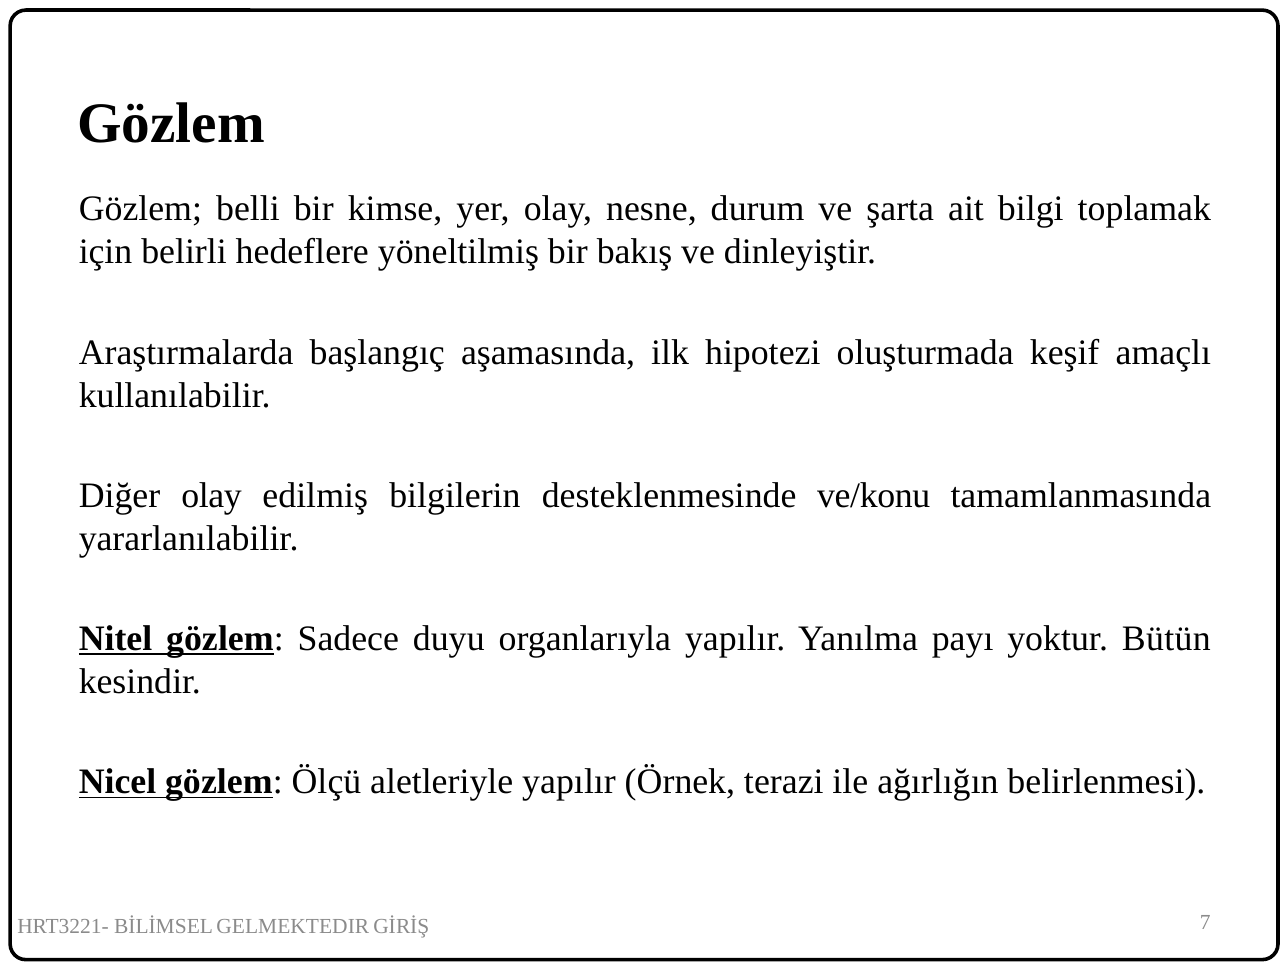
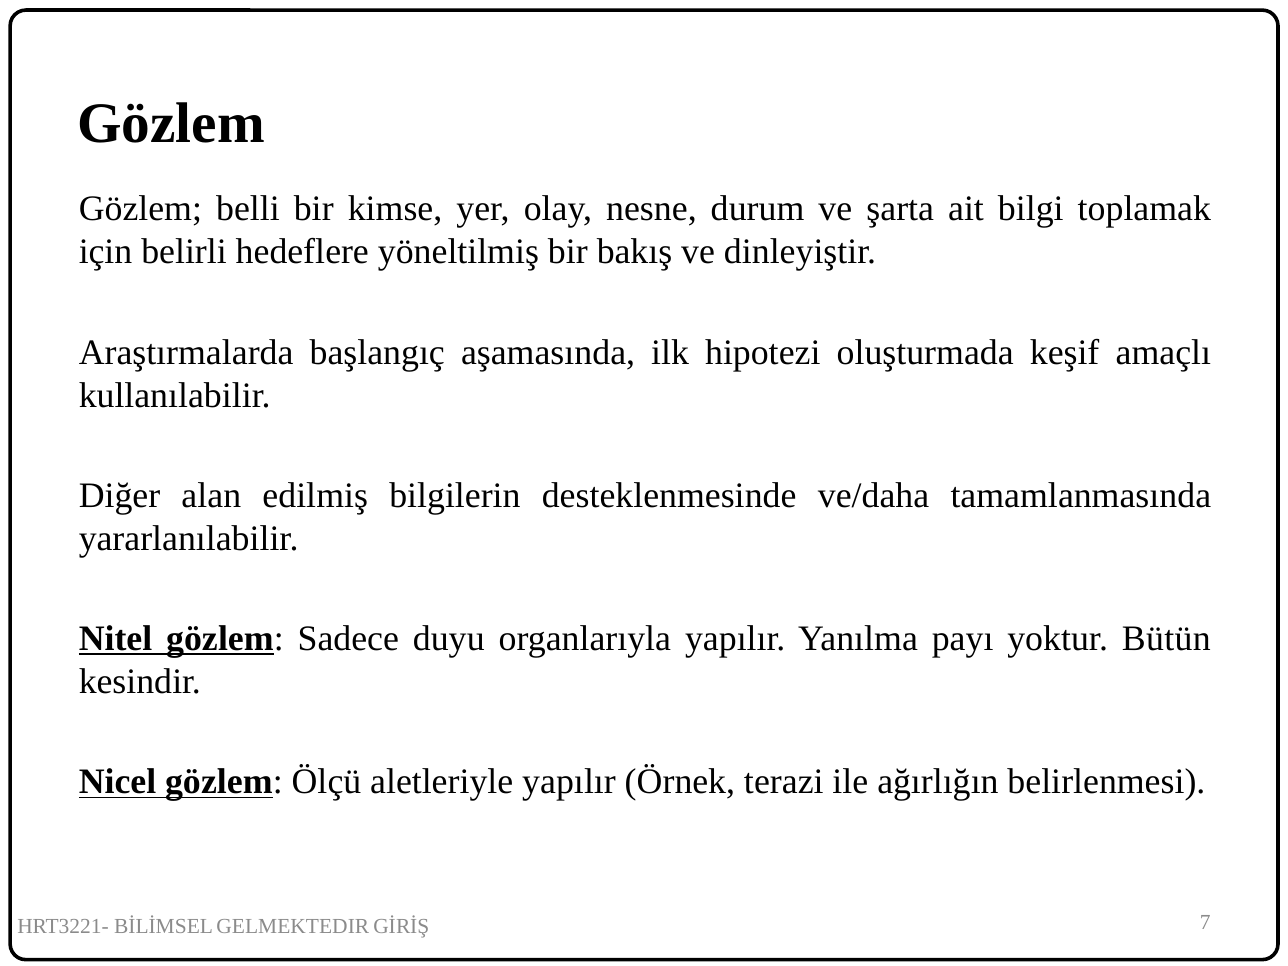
Diğer olay: olay -> alan
ve/konu: ve/konu -> ve/daha
